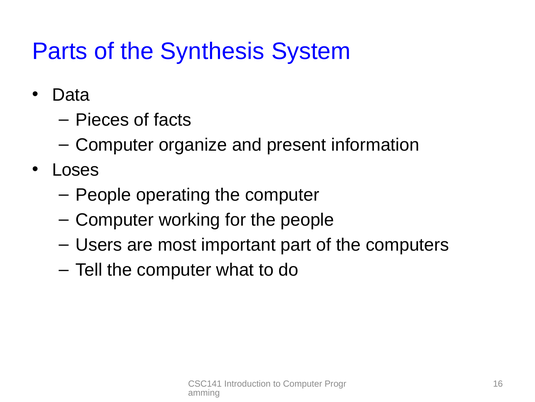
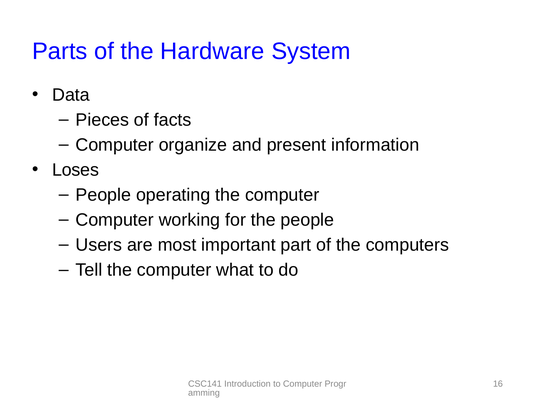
Synthesis: Synthesis -> Hardware
